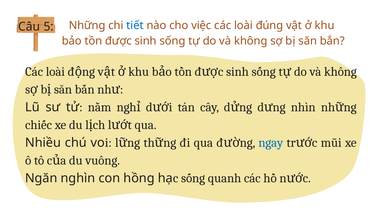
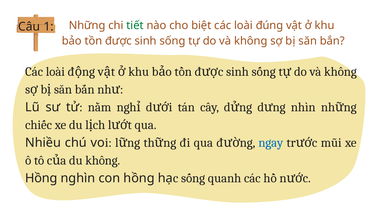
5: 5 -> 1
tiết colour: blue -> green
việc: việc -> biệt
du vuông: vuông -> không
Ngăn at (41, 178): Ngăn -> Hồng
